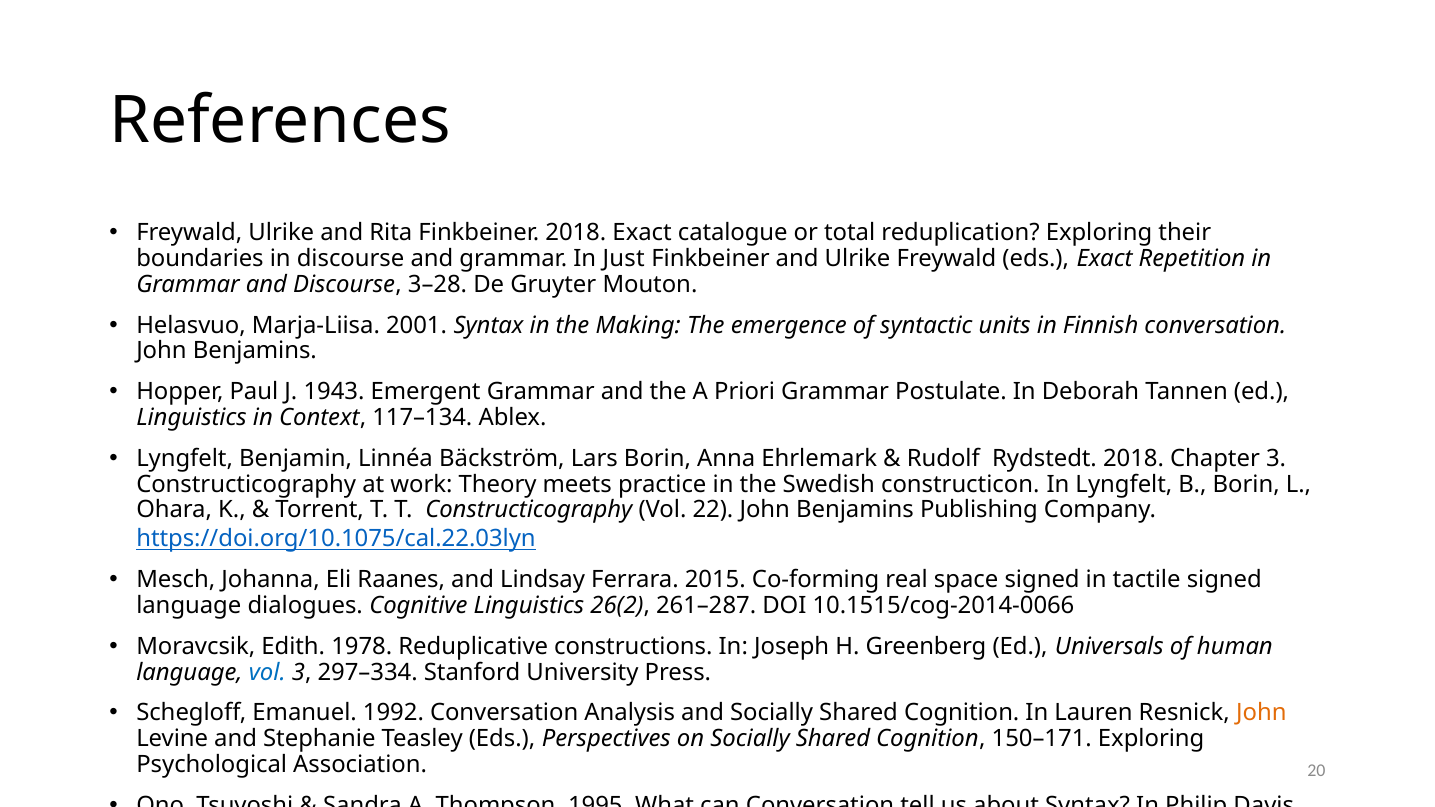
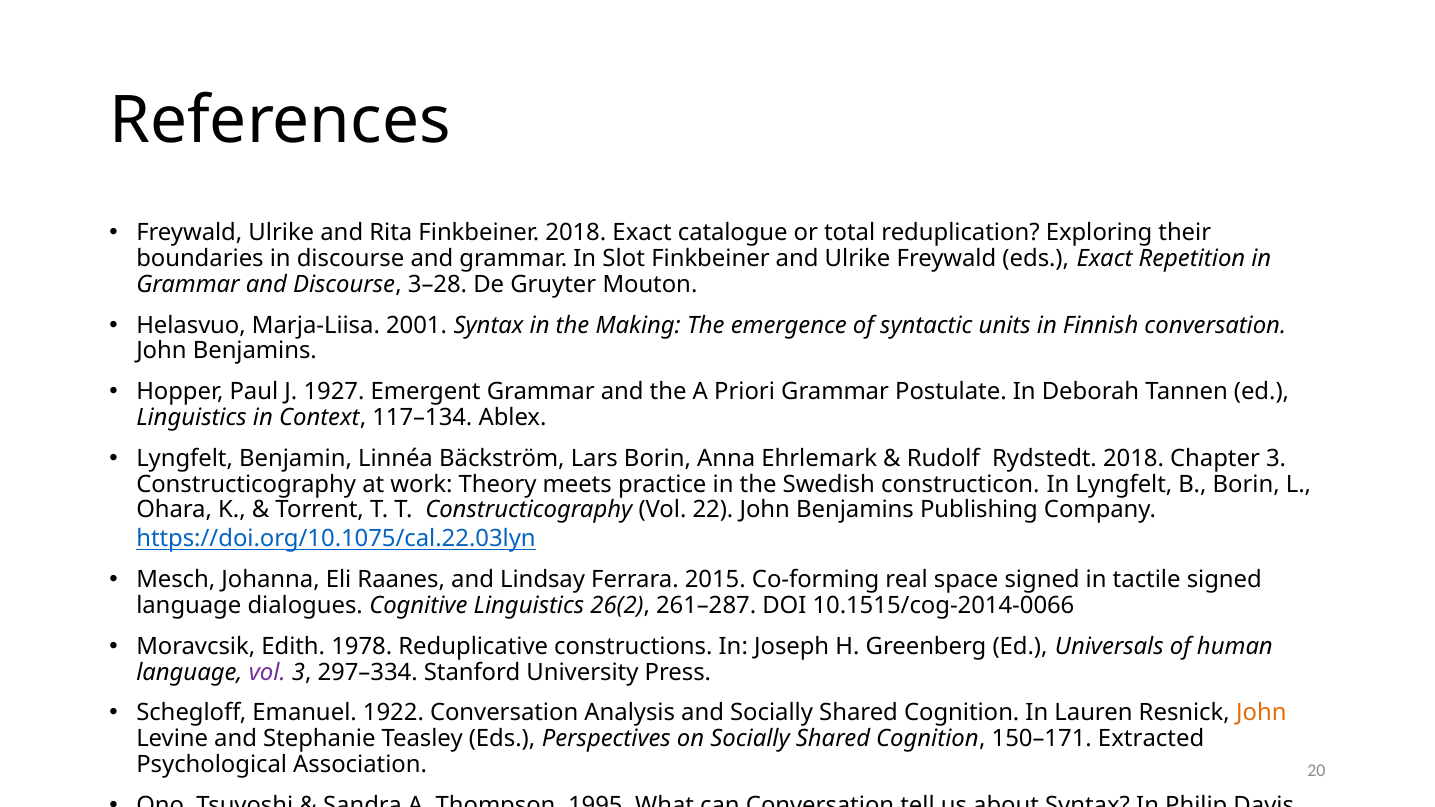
Just: Just -> Slot
1943: 1943 -> 1927
vol at (267, 672) colour: blue -> purple
1992: 1992 -> 1922
150–171 Exploring: Exploring -> Extracted
